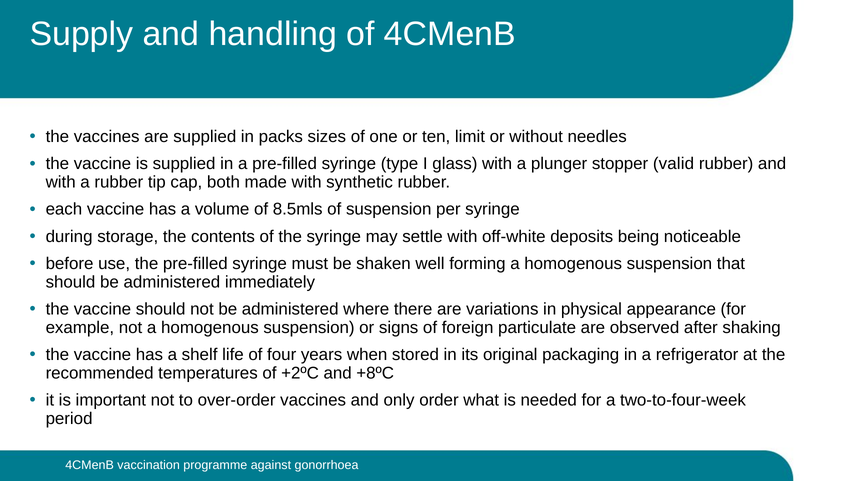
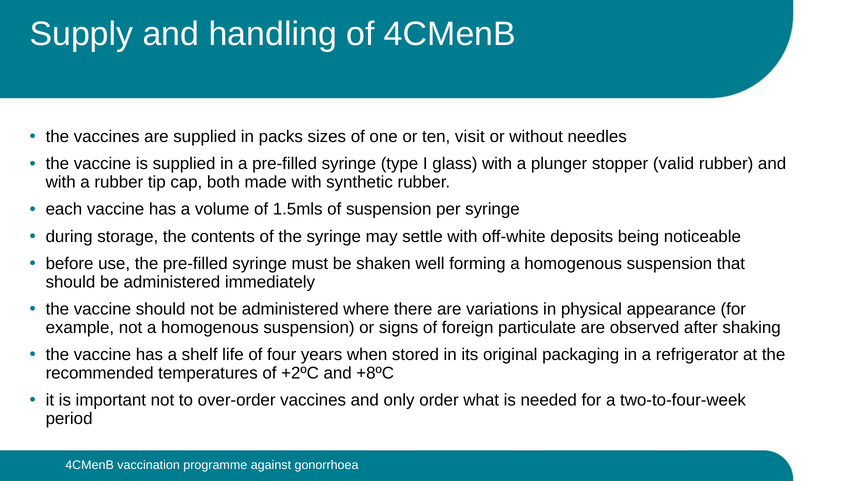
limit: limit -> visit
8.5mls: 8.5mls -> 1.5mls
